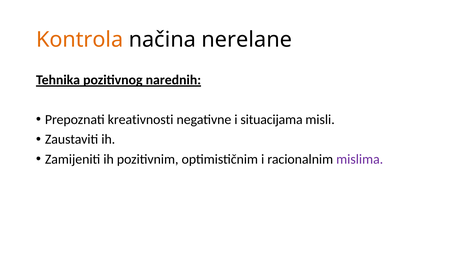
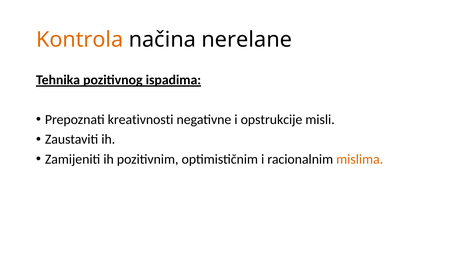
narednih: narednih -> ispadima
situacijama: situacijama -> opstrukcije
mislima colour: purple -> orange
